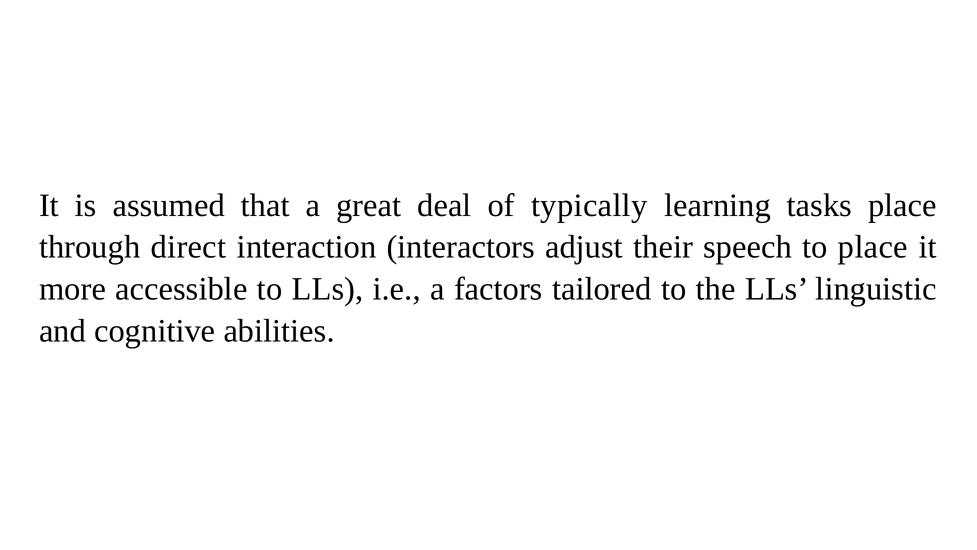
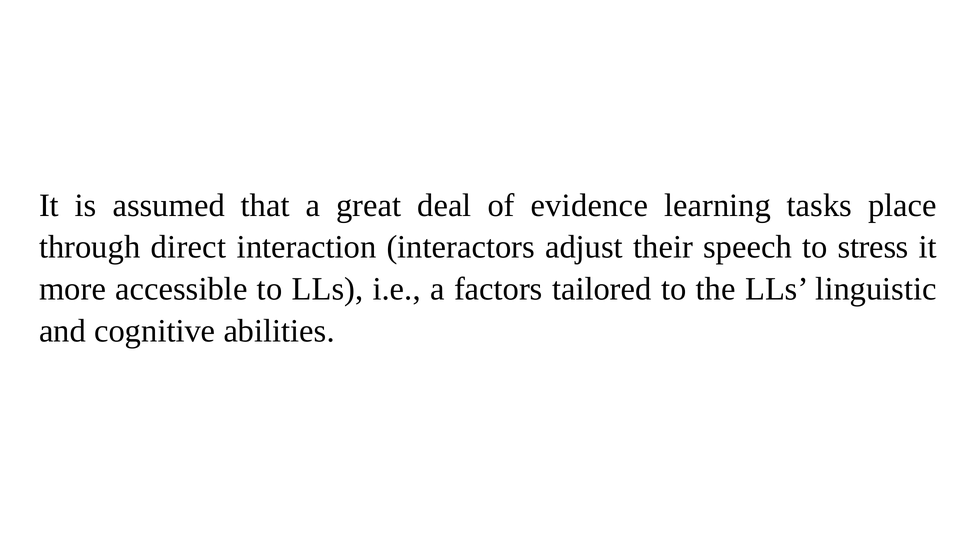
typically: typically -> evidence
to place: place -> stress
